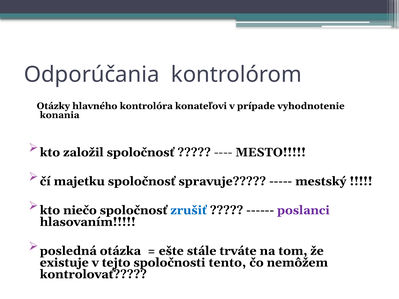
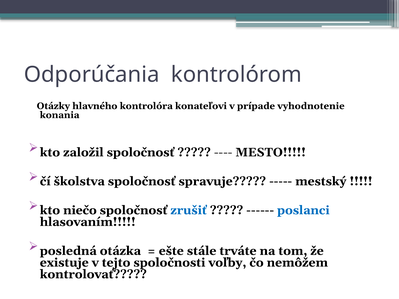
majetku: majetku -> školstva
poslanci colour: purple -> blue
tento: tento -> voľby
